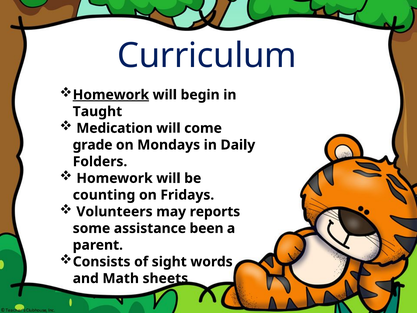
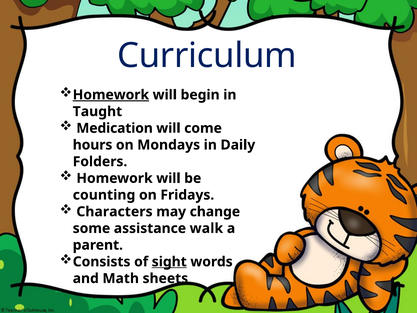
grade: grade -> hours
Volunteers: Volunteers -> Characters
reports: reports -> change
been: been -> walk
sight underline: none -> present
